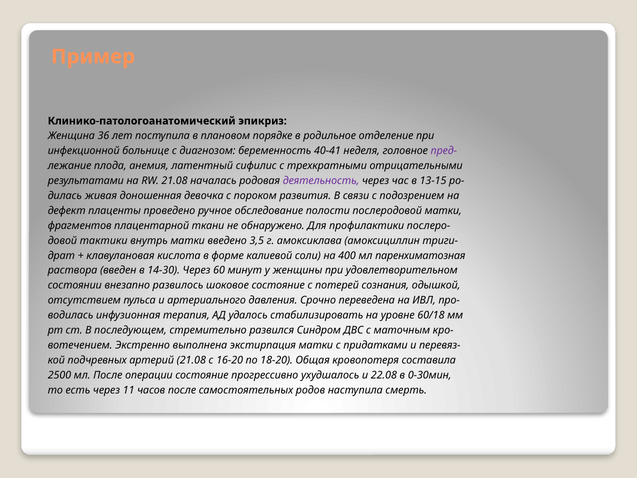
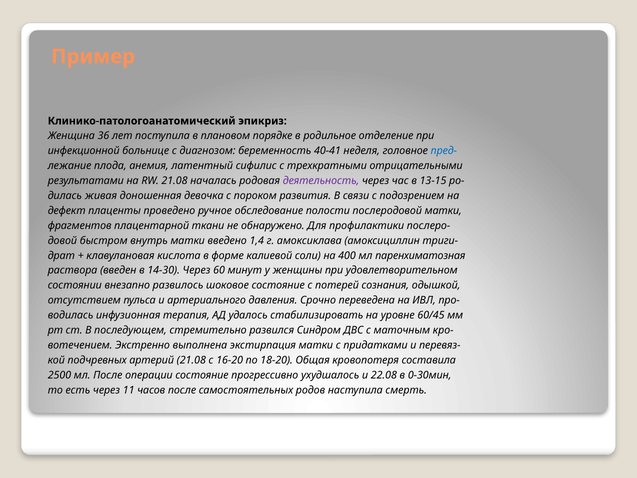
пред- colour: purple -> blue
тактики: тактики -> быстром
3,5: 3,5 -> 1,4
60/18: 60/18 -> 60/45
